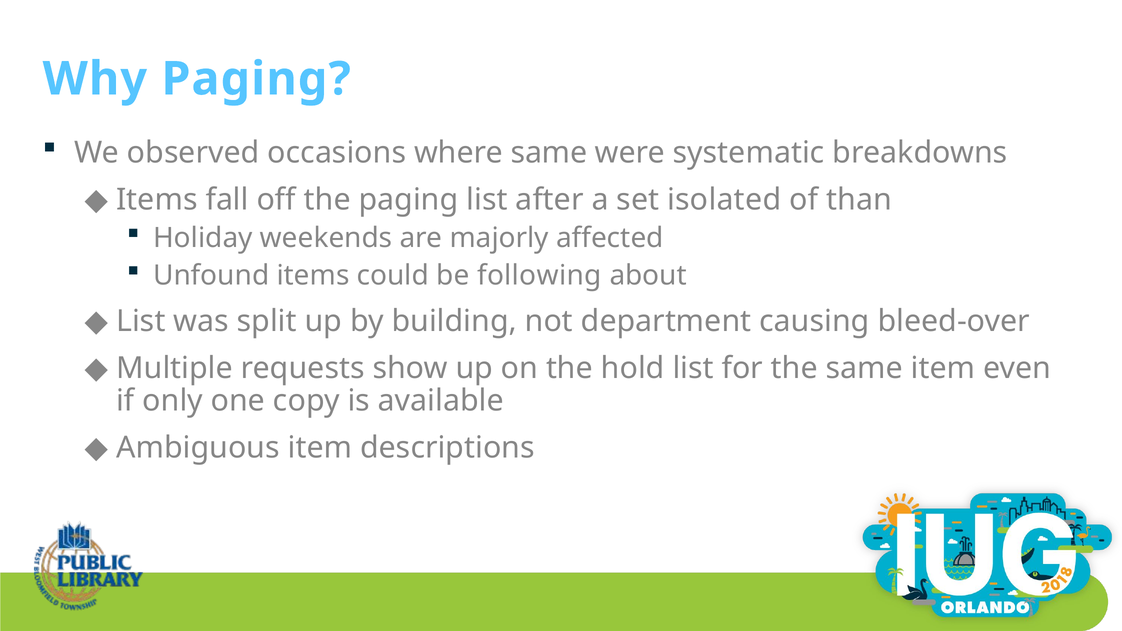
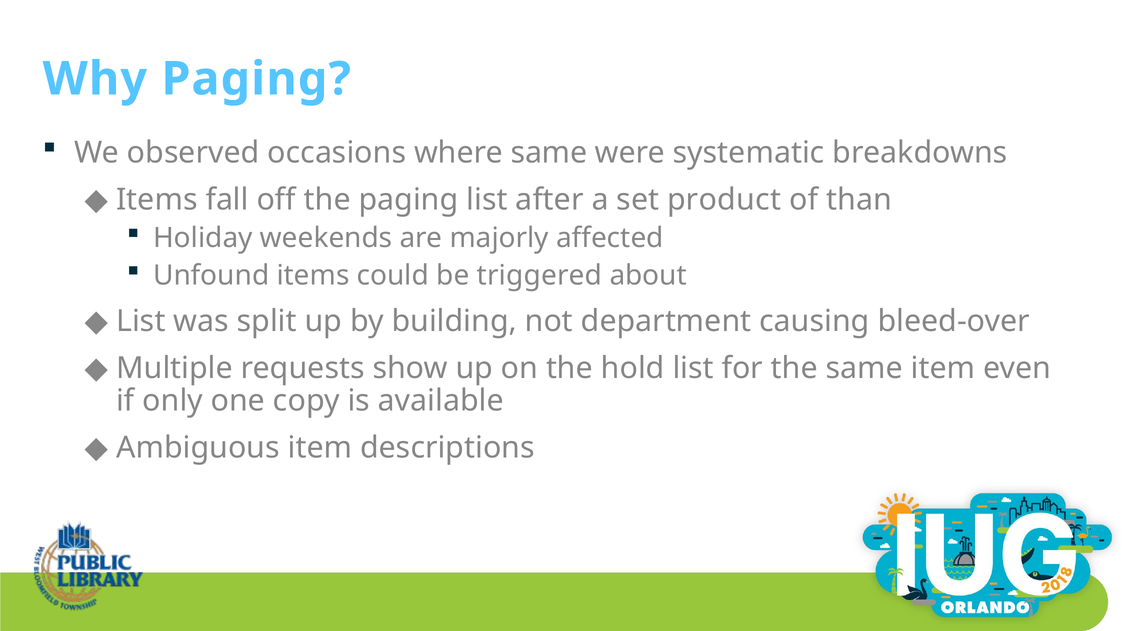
isolated: isolated -> product
following: following -> triggered
